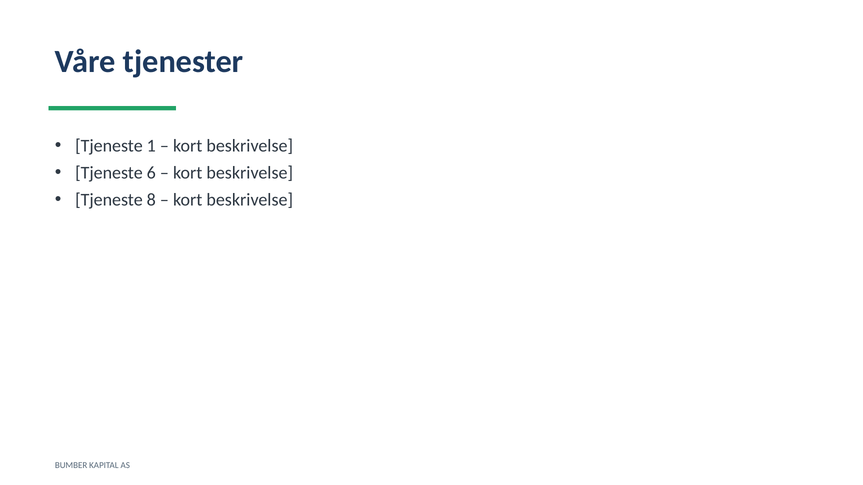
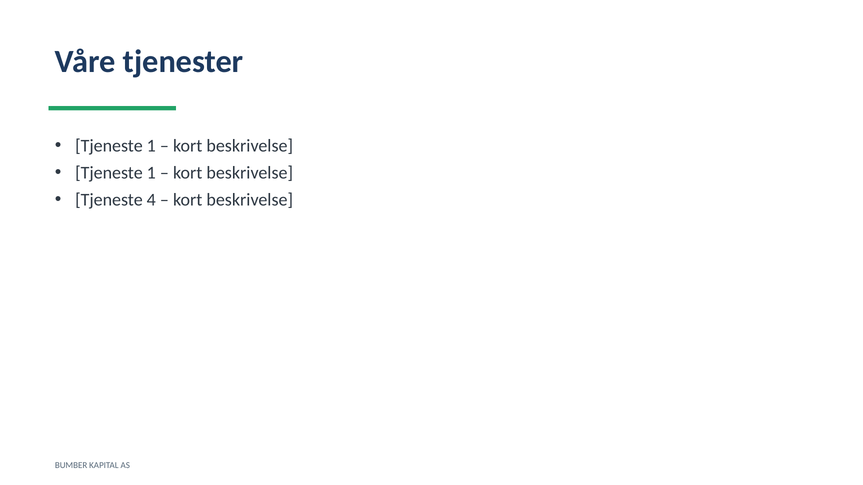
6 at (151, 173): 6 -> 1
8: 8 -> 4
